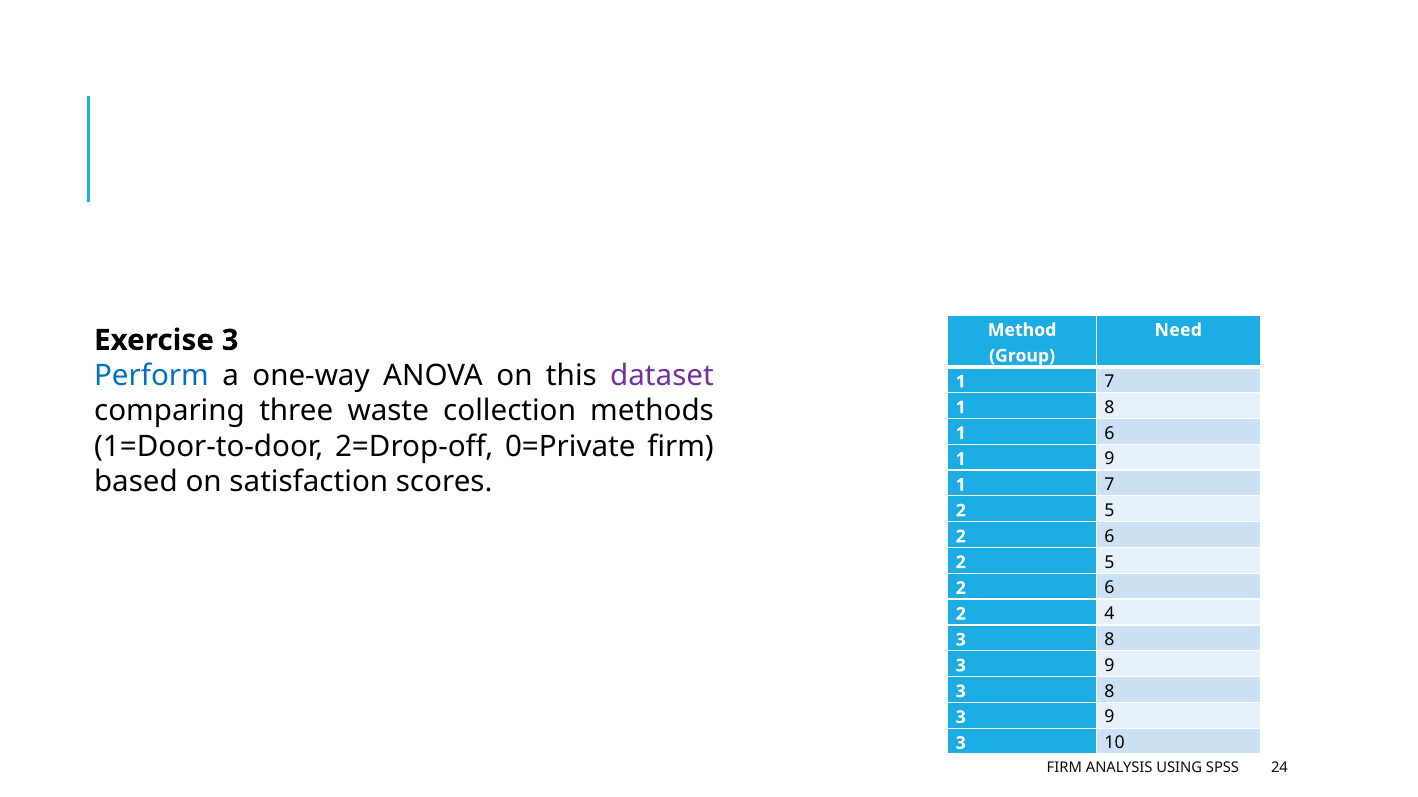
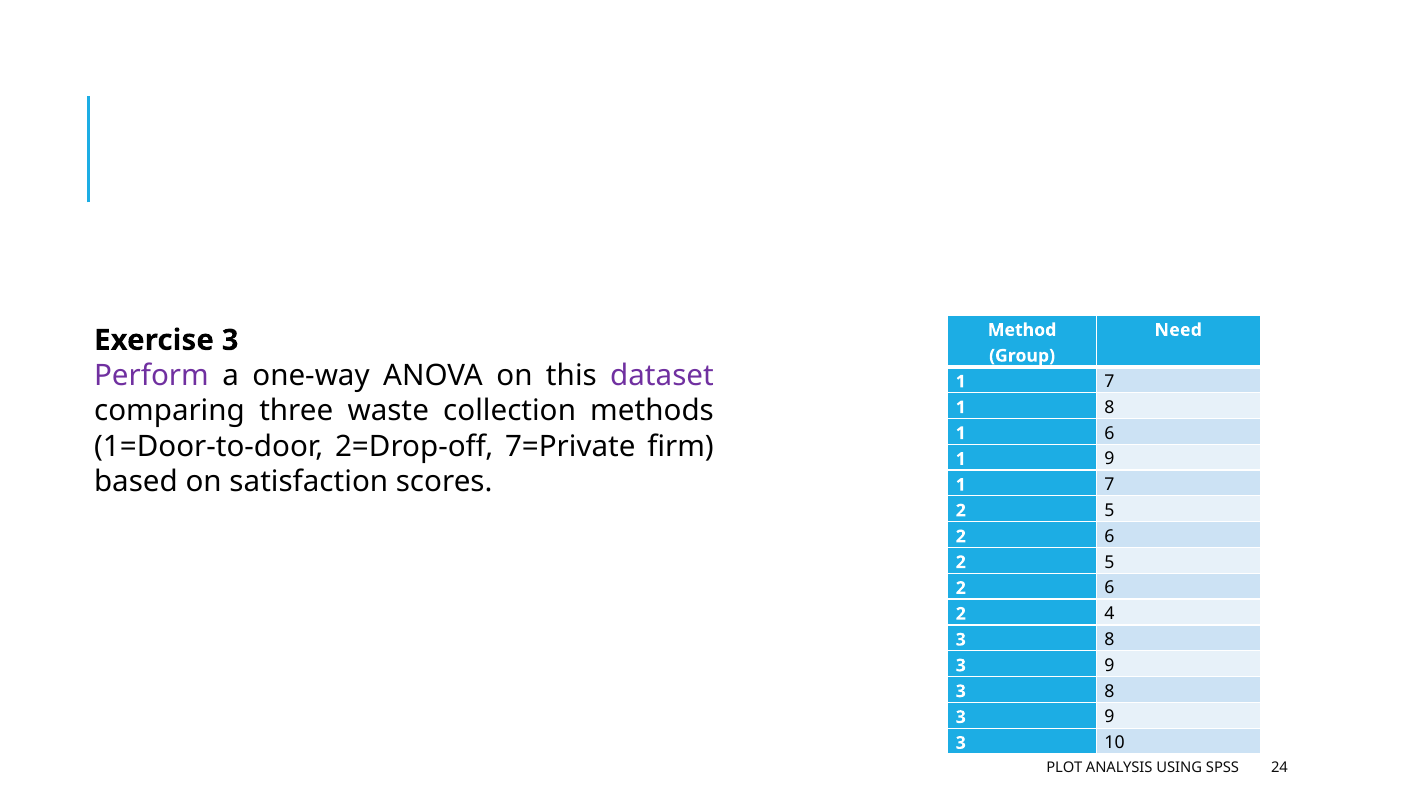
Perform colour: blue -> purple
0=Private: 0=Private -> 7=Private
FIRM at (1064, 768): FIRM -> PLOT
